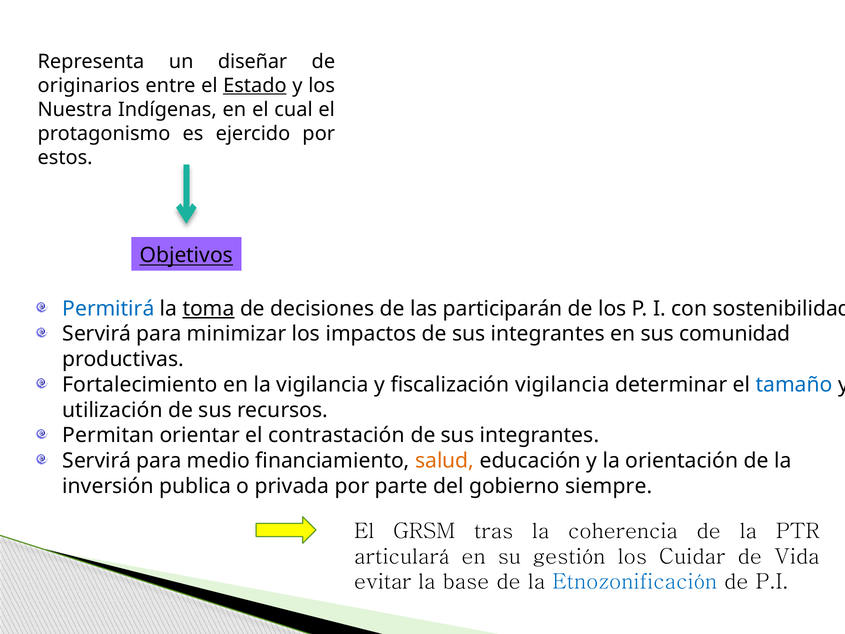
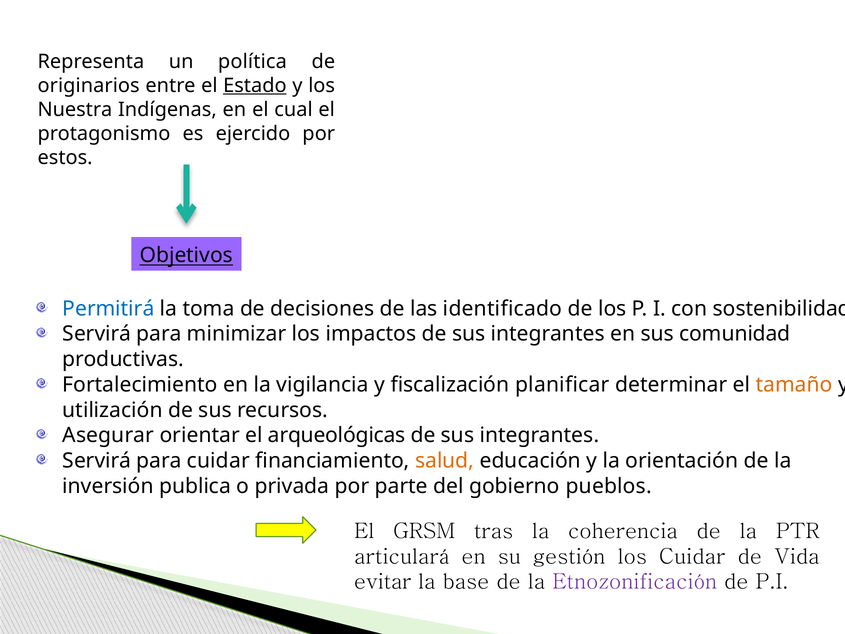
diseñar: diseñar -> política
toma underline: present -> none
participarán: participarán -> identificado
fiscalización vigilancia: vigilancia -> planificar
tamaño colour: blue -> orange
Permitan: Permitan -> Asegurar
contrastación: contrastación -> arqueológicas
para medio: medio -> cuidar
siempre: siempre -> pueblos
Etnozonificación colour: blue -> purple
